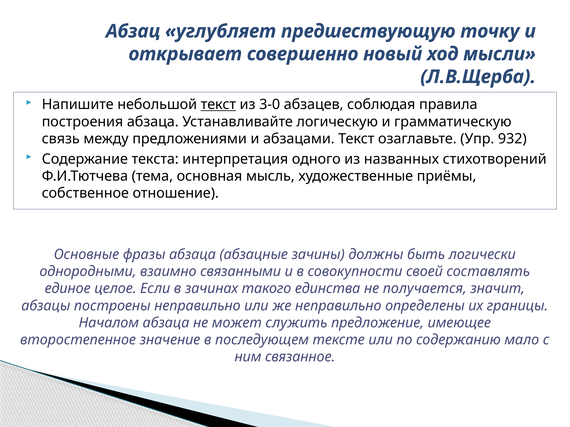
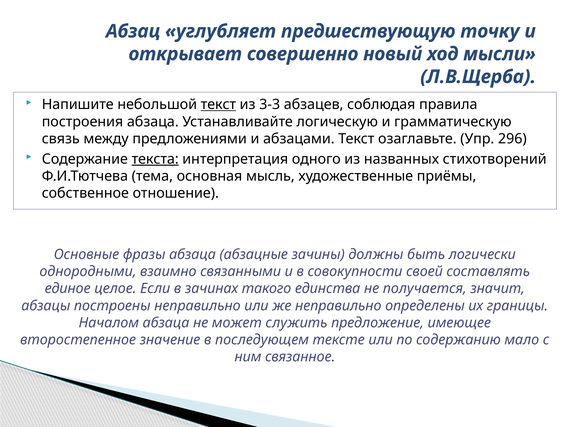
3-0: 3-0 -> 3-3
932: 932 -> 296
текста underline: none -> present
